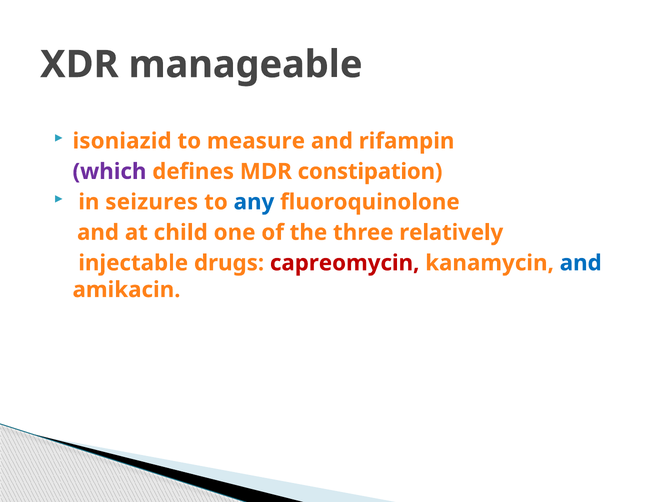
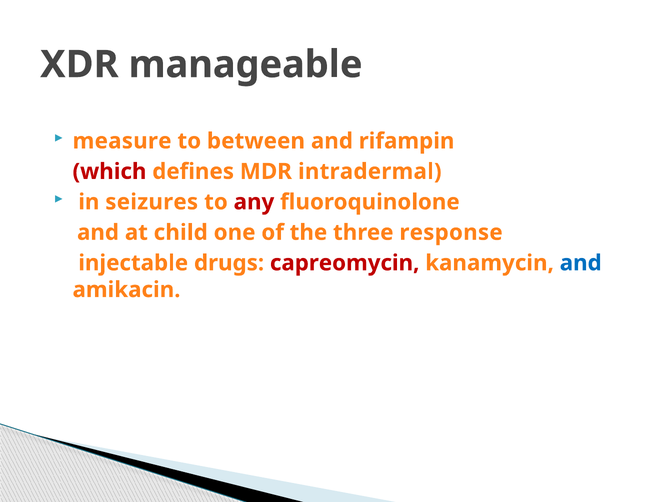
isoniazid: isoniazid -> measure
measure: measure -> between
which colour: purple -> red
constipation: constipation -> intradermal
any colour: blue -> red
relatively: relatively -> response
